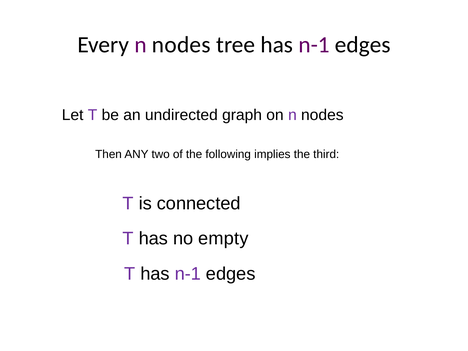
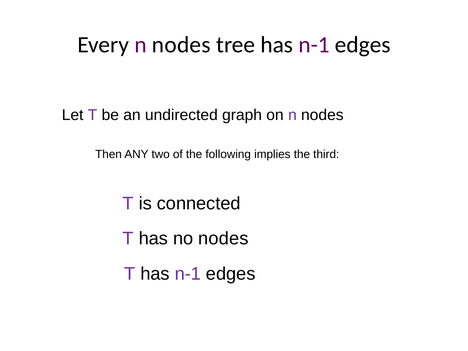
no empty: empty -> nodes
